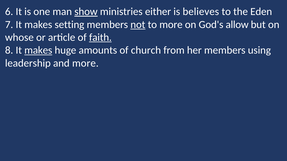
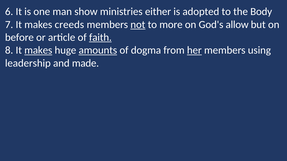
show underline: present -> none
believes: believes -> adopted
Eden: Eden -> Body
setting: setting -> creeds
whose: whose -> before
amounts underline: none -> present
church: church -> dogma
her underline: none -> present
and more: more -> made
